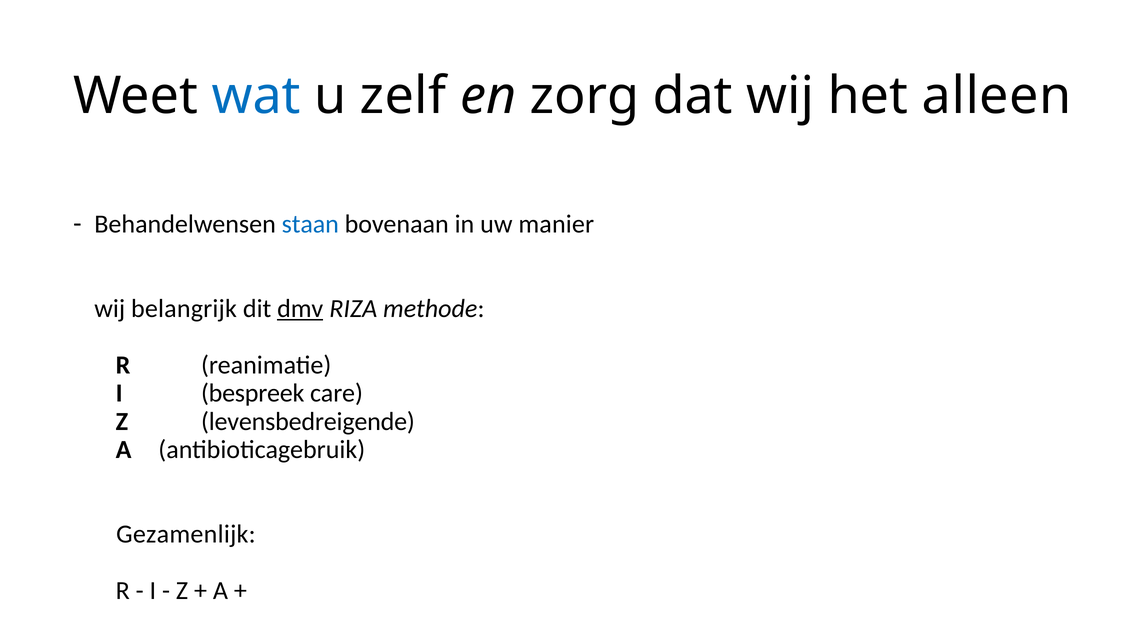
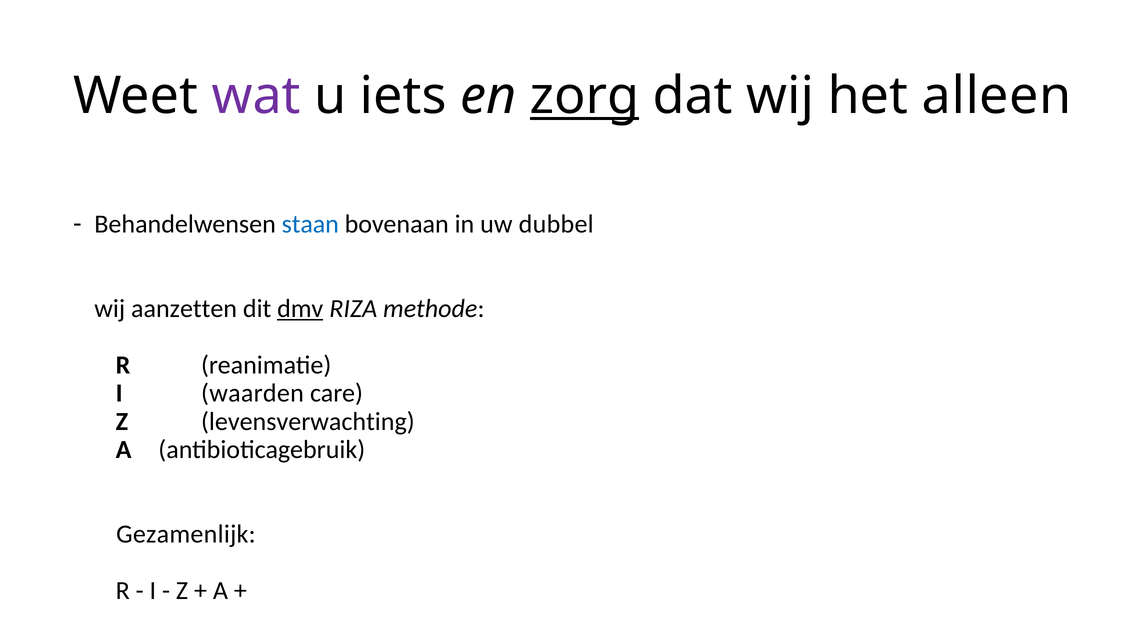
wat colour: blue -> purple
zelf: zelf -> iets
zorg underline: none -> present
manier: manier -> dubbel
belangrijk: belangrijk -> aanzetten
bespreek: bespreek -> waarden
levensbedreigende: levensbedreigende -> levensverwachting
